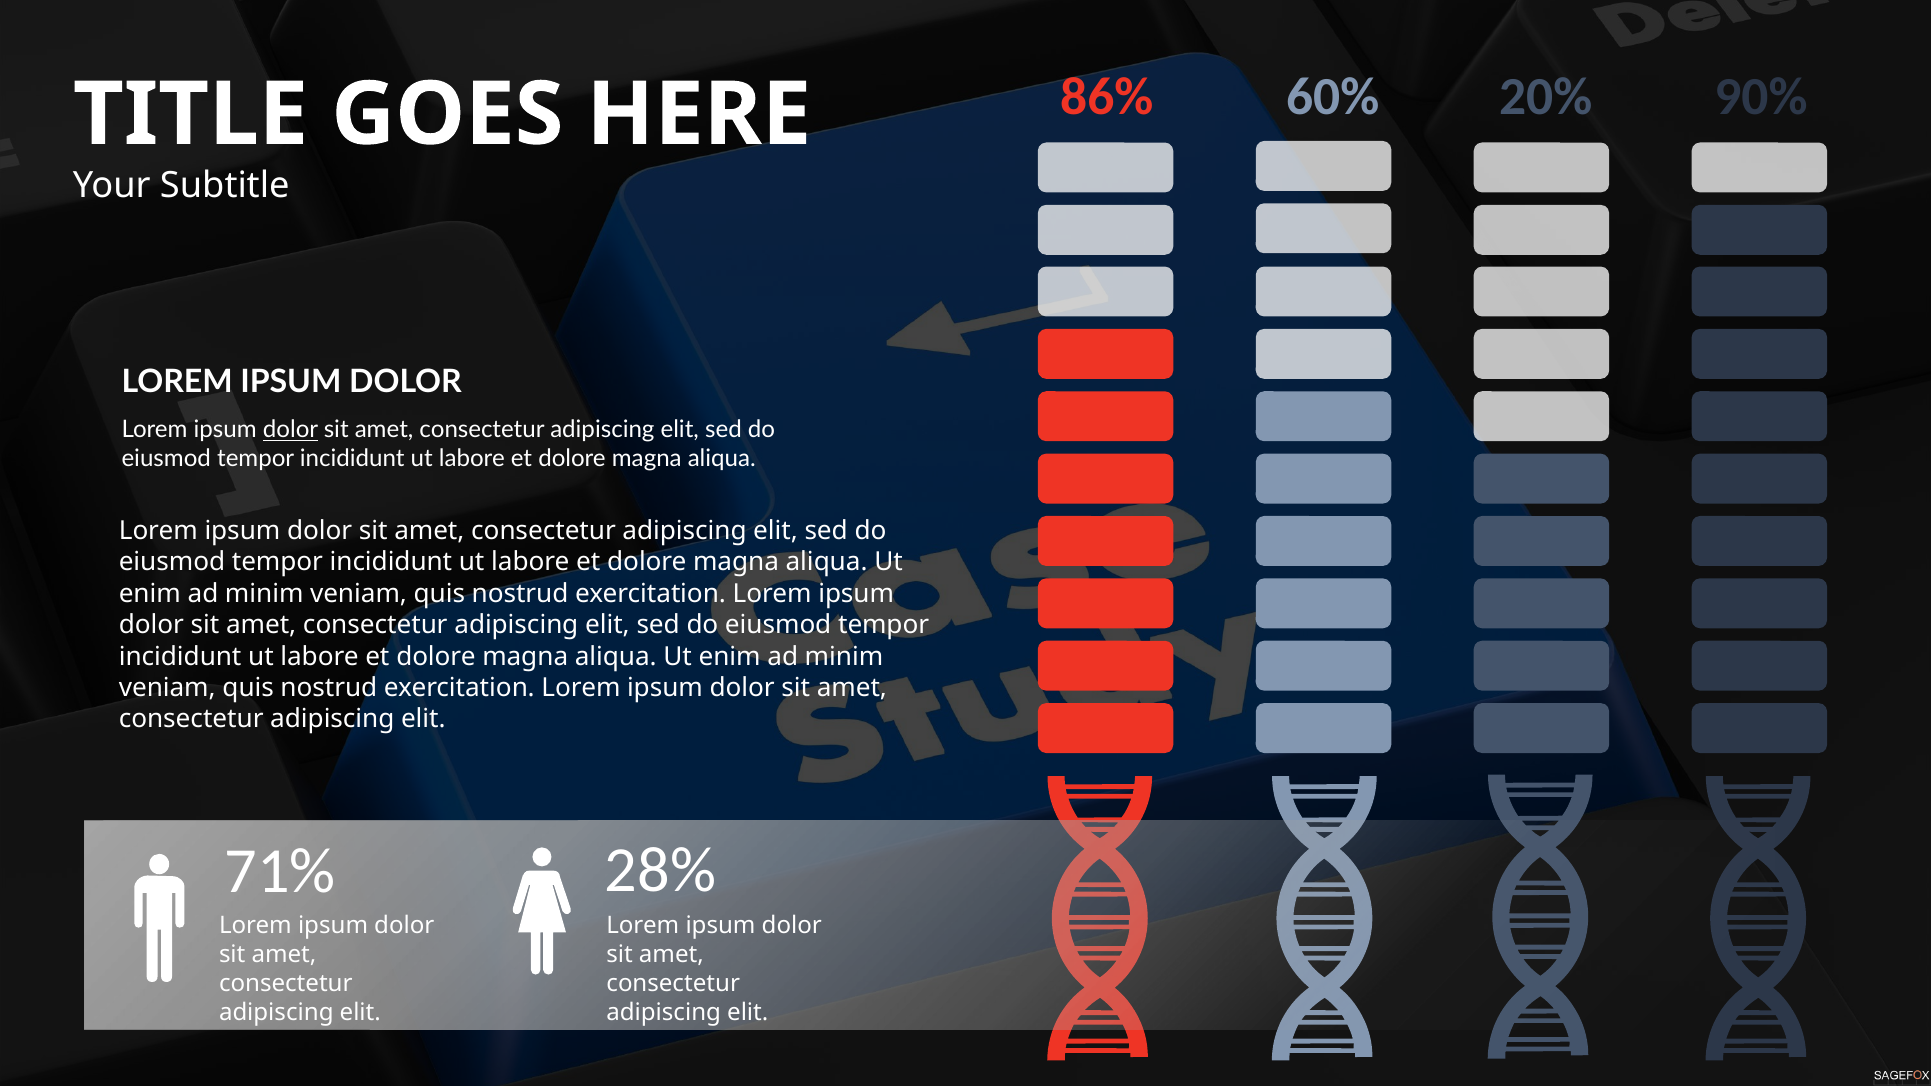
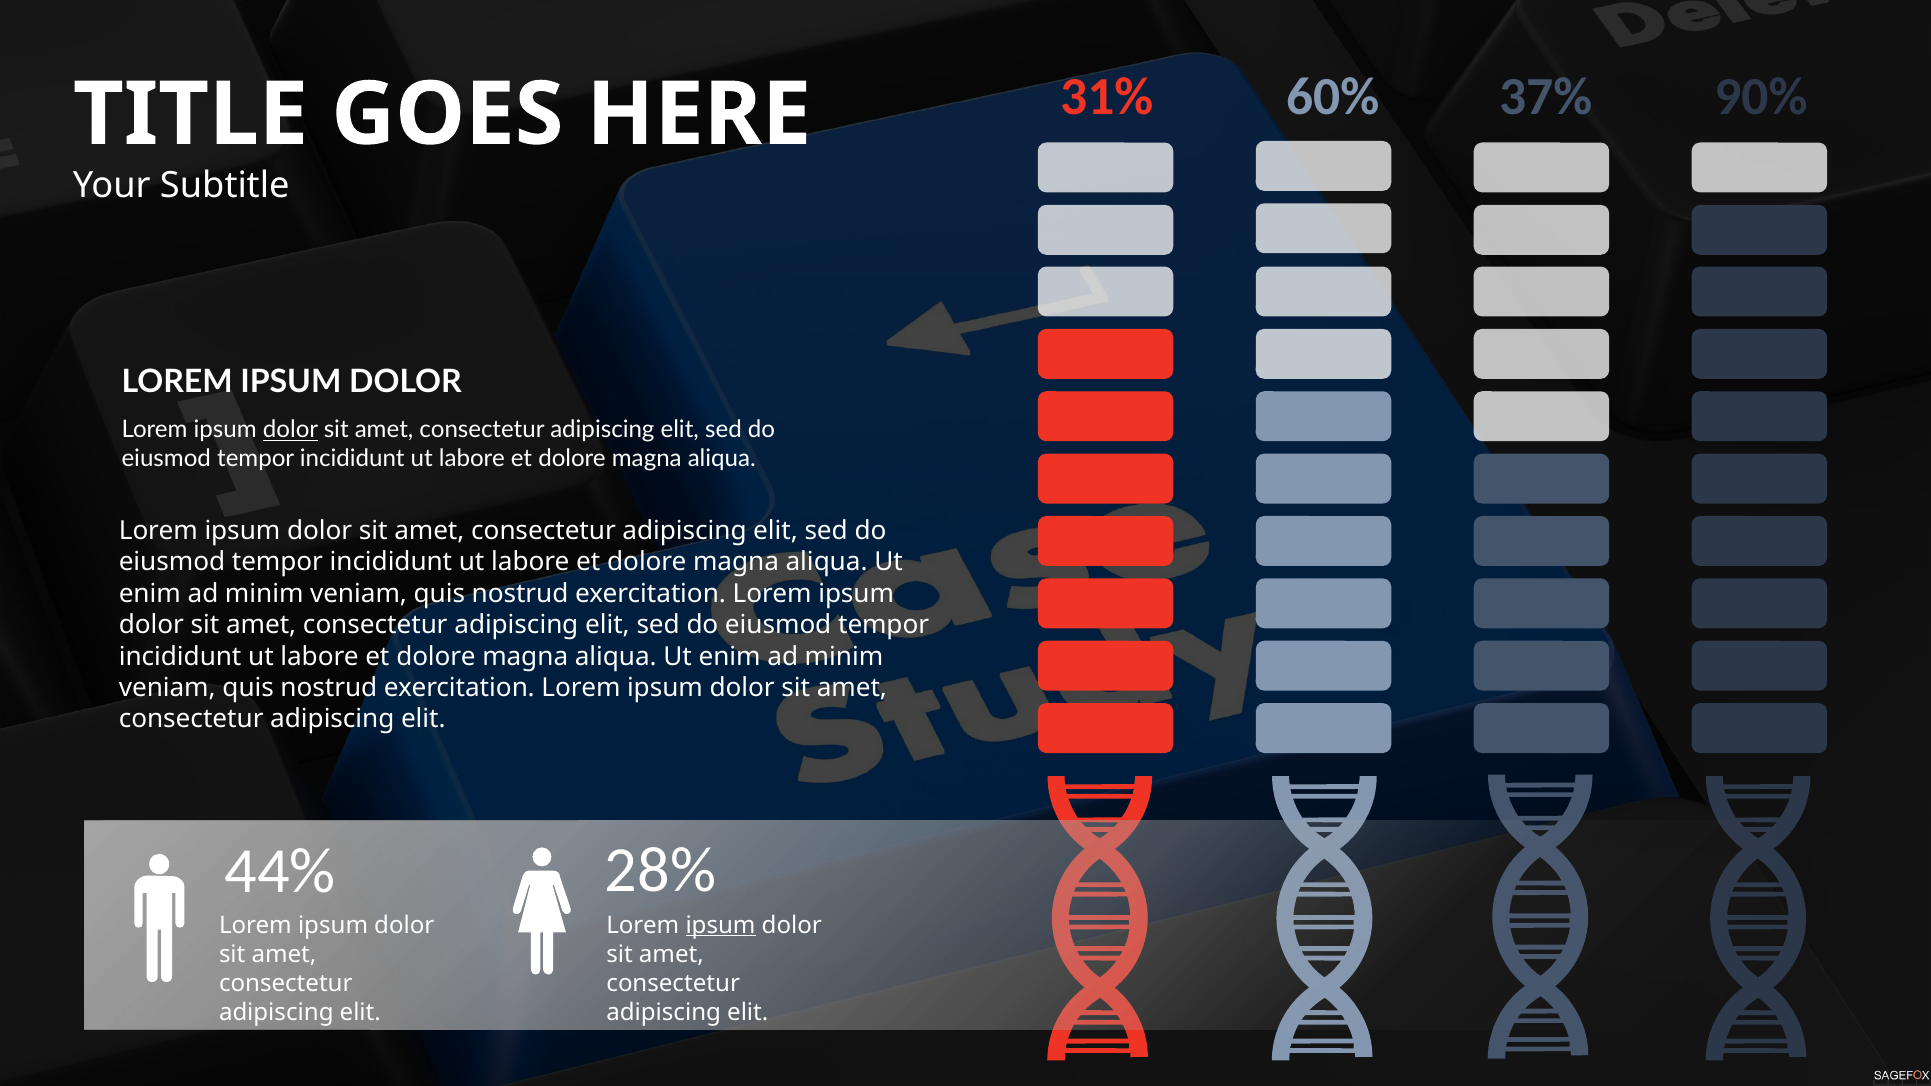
86%: 86% -> 31%
20%: 20% -> 37%
71%: 71% -> 44%
ipsum at (721, 925) underline: none -> present
